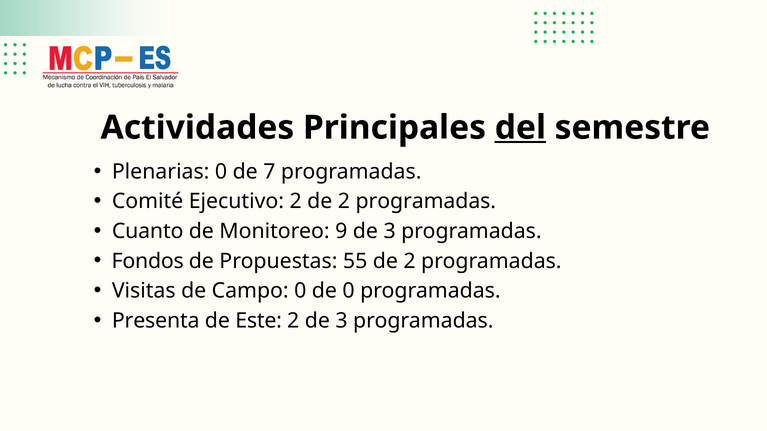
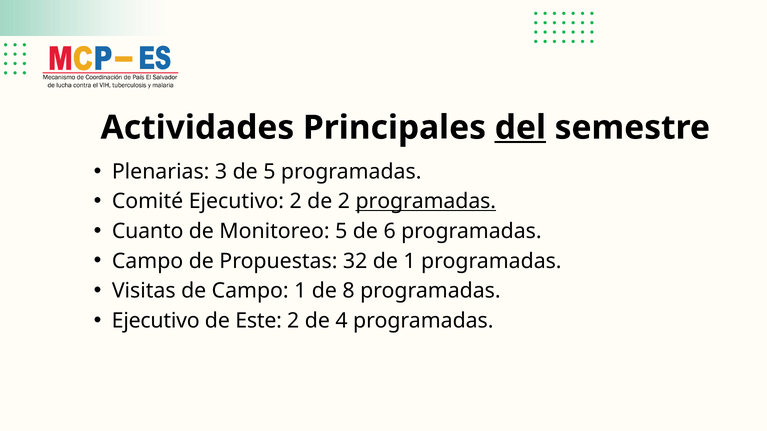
Plenarias 0: 0 -> 3
de 7: 7 -> 5
programadas at (426, 202) underline: none -> present
Monitoreo 9: 9 -> 5
3 at (390, 231): 3 -> 6
Fondos at (148, 261): Fondos -> Campo
55: 55 -> 32
2 at (410, 261): 2 -> 1
Campo 0: 0 -> 1
de 0: 0 -> 8
Presenta at (156, 321): Presenta -> Ejecutivo
2 de 3: 3 -> 4
